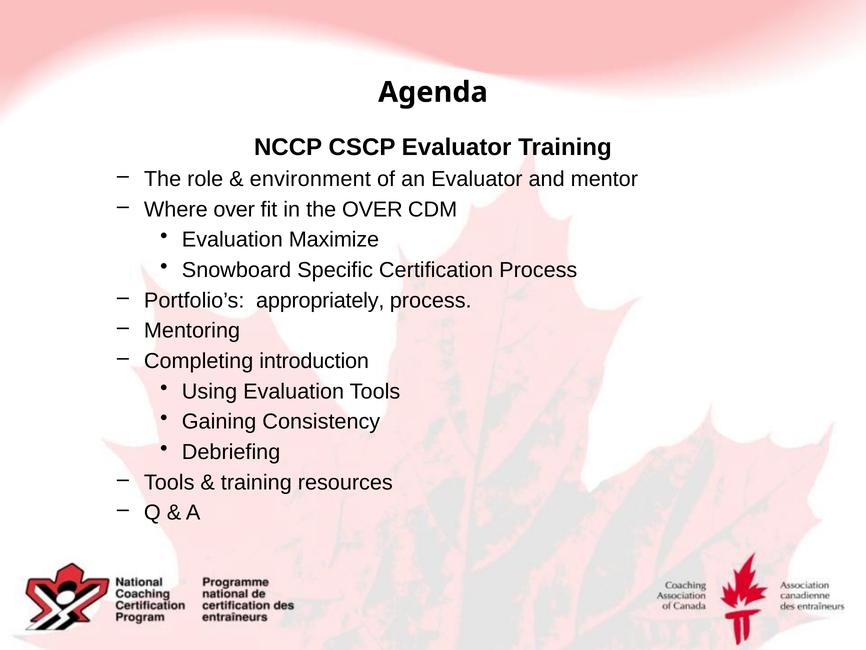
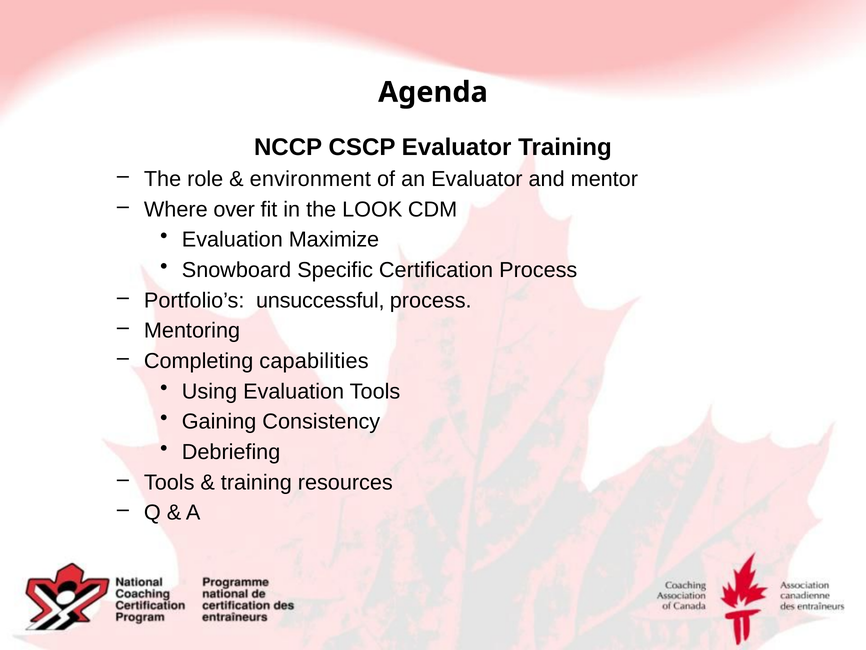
the OVER: OVER -> LOOK
appropriately: appropriately -> unsuccessful
introduction: introduction -> capabilities
